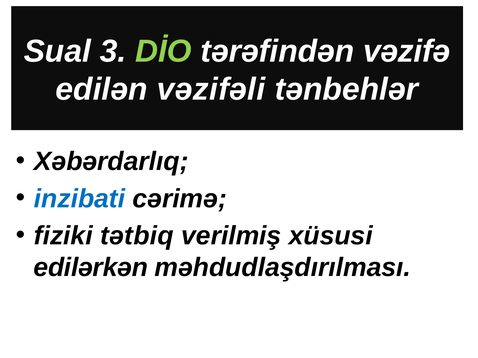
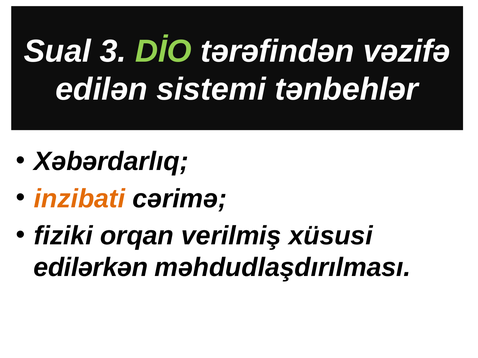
vəzifəli: vəzifəli -> sistemi
inzibati colour: blue -> orange
tətbiq: tətbiq -> orqan
